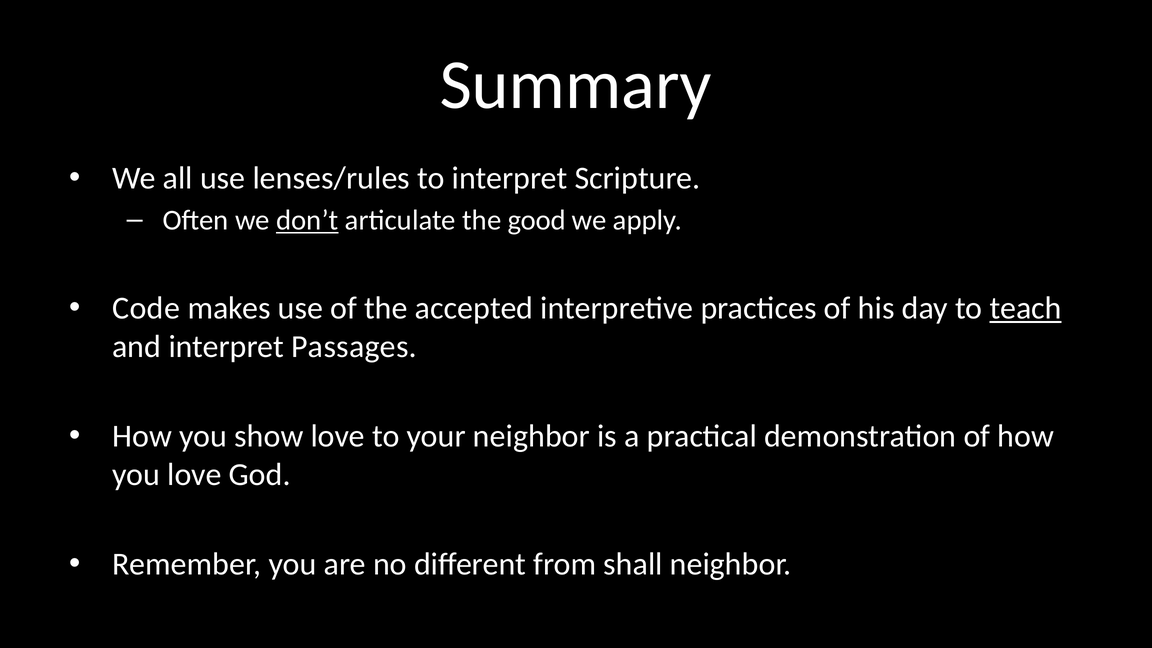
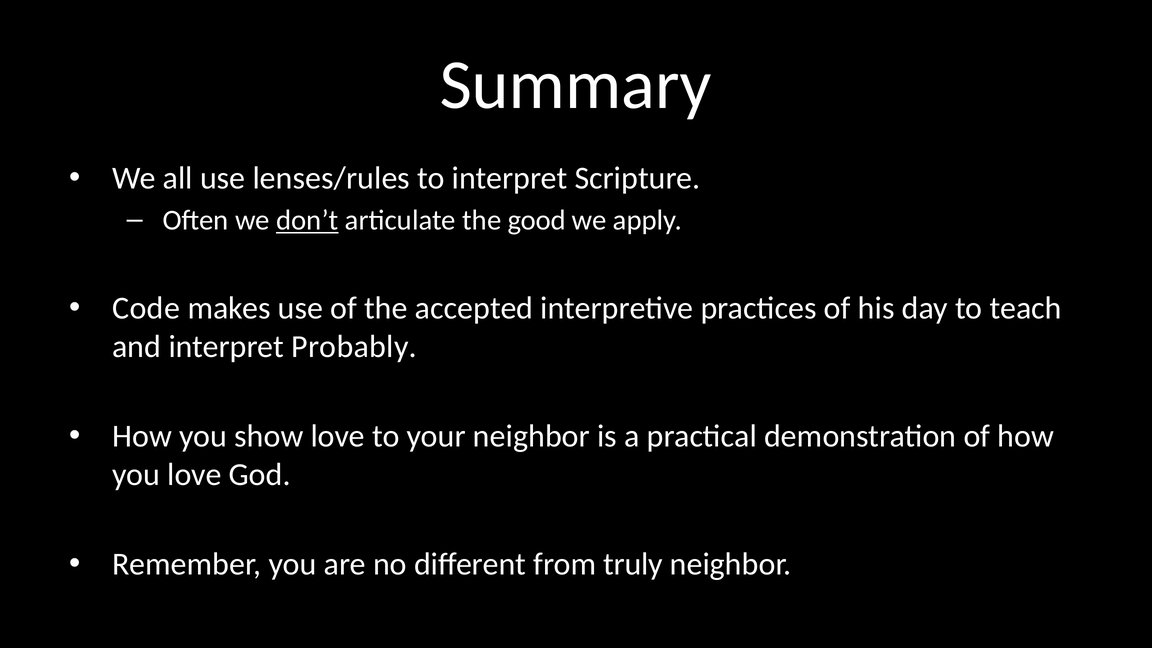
teach underline: present -> none
Passages: Passages -> Probably
shall: shall -> truly
